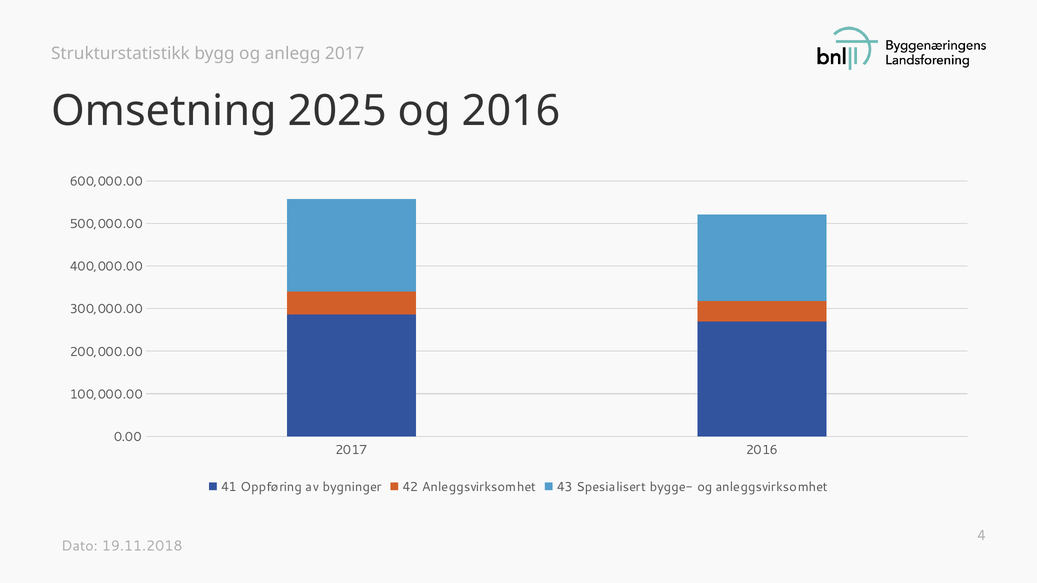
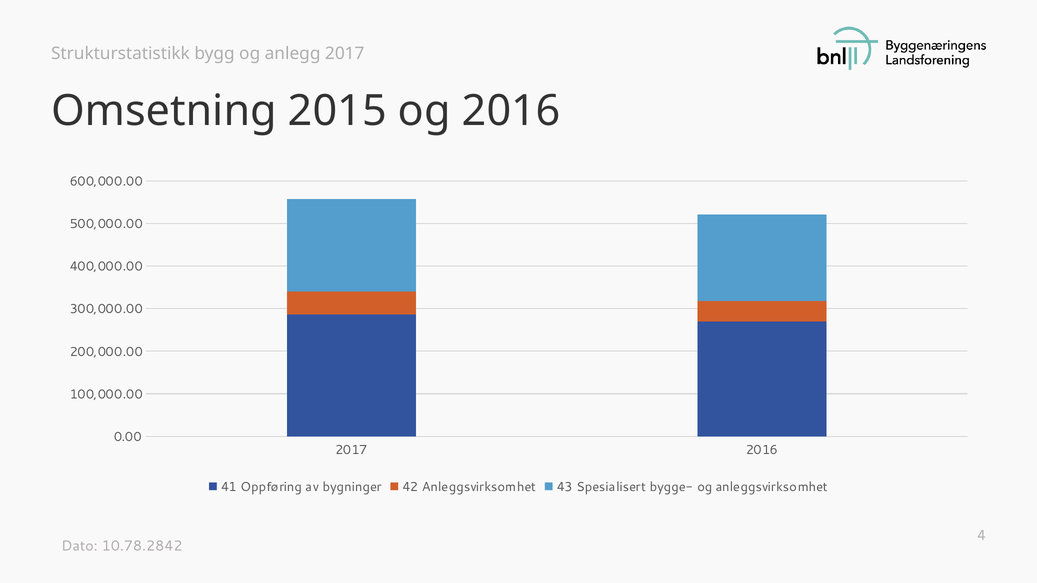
2025: 2025 -> 2015
19.11.2018: 19.11.2018 -> 10.78.2842
